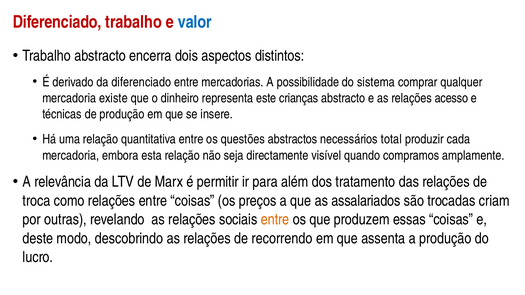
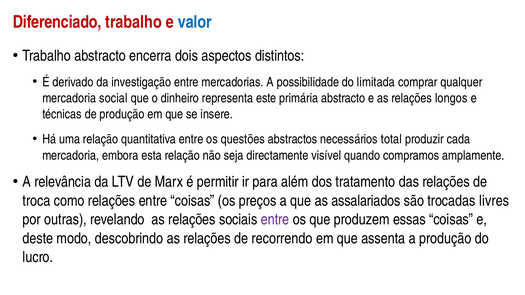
da diferenciado: diferenciado -> investigação
sistema: sistema -> limitada
existe: existe -> social
crianças: crianças -> primária
acesso: acesso -> longos
criam: criam -> livres
entre at (275, 220) colour: orange -> purple
